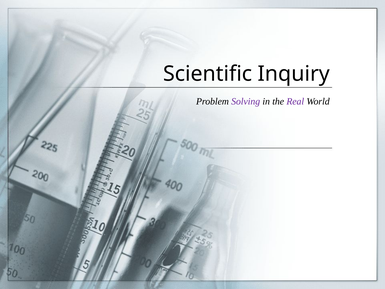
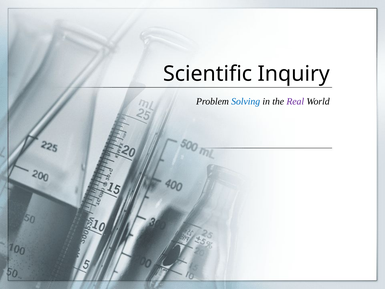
Solving colour: purple -> blue
